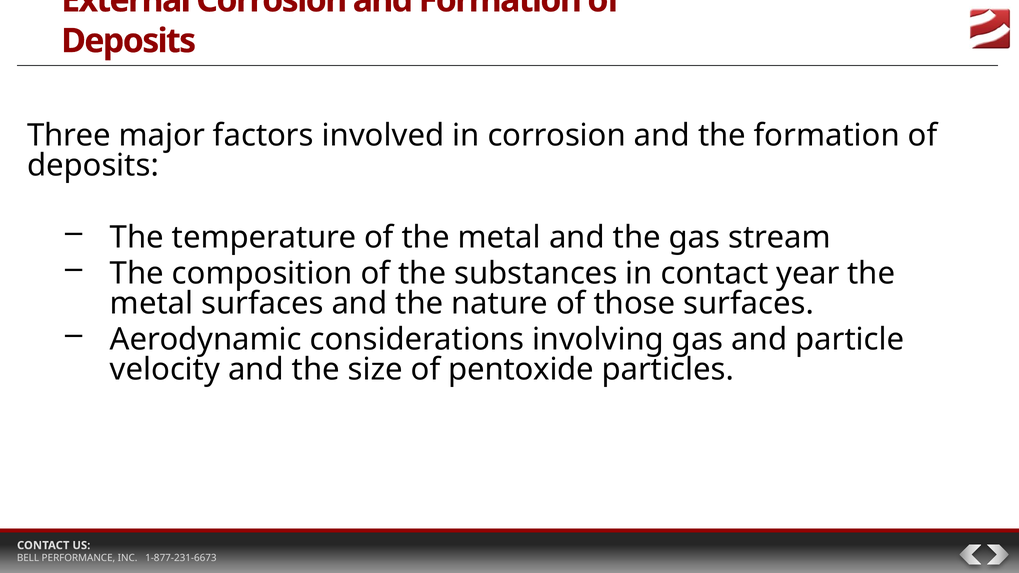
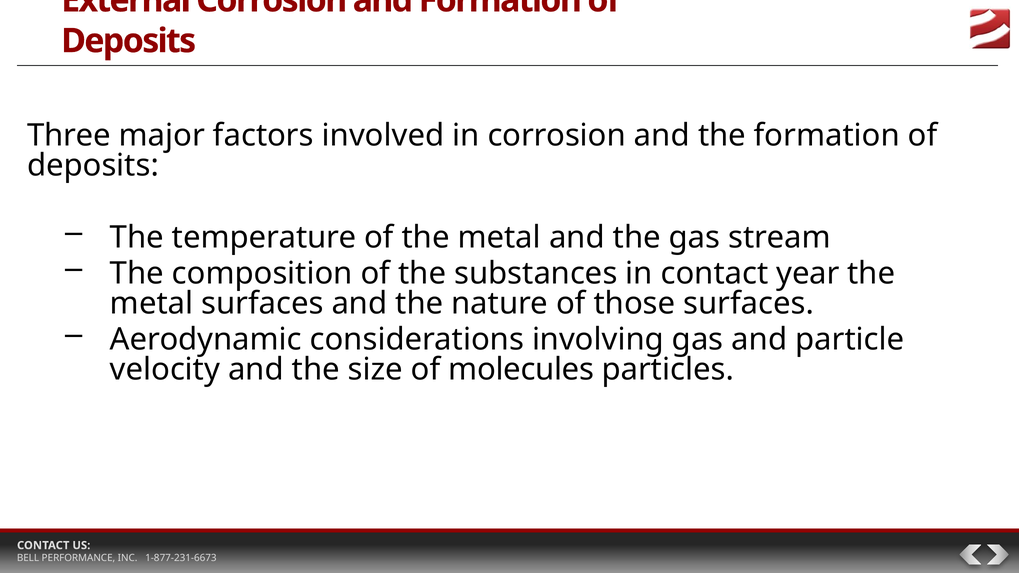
pentoxide: pentoxide -> molecules
